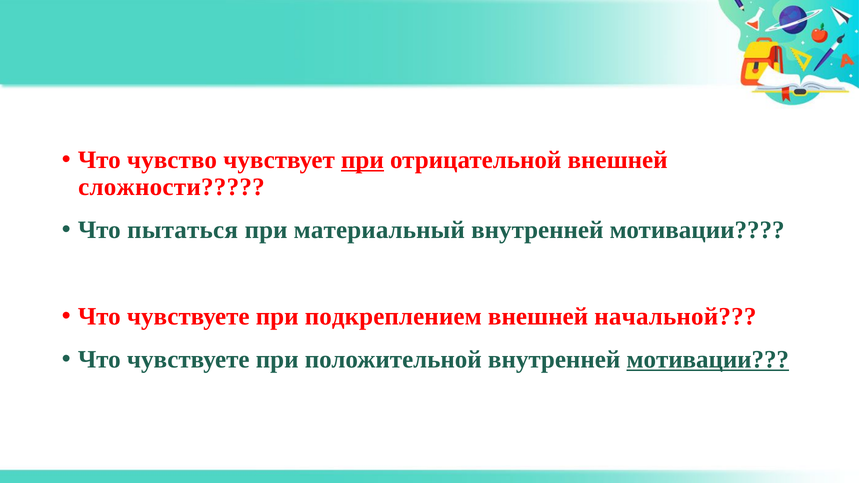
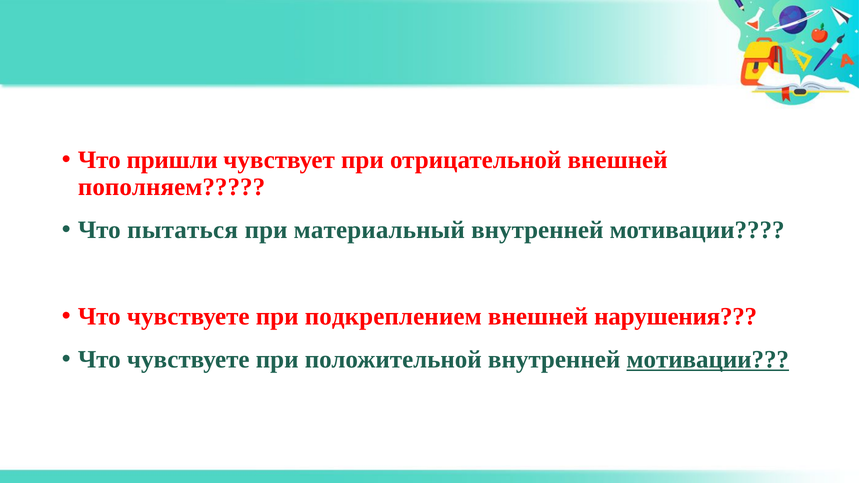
чувство: чувство -> пришли
при at (362, 160) underline: present -> none
сложности: сложности -> пополняем
начальной: начальной -> нарушения
